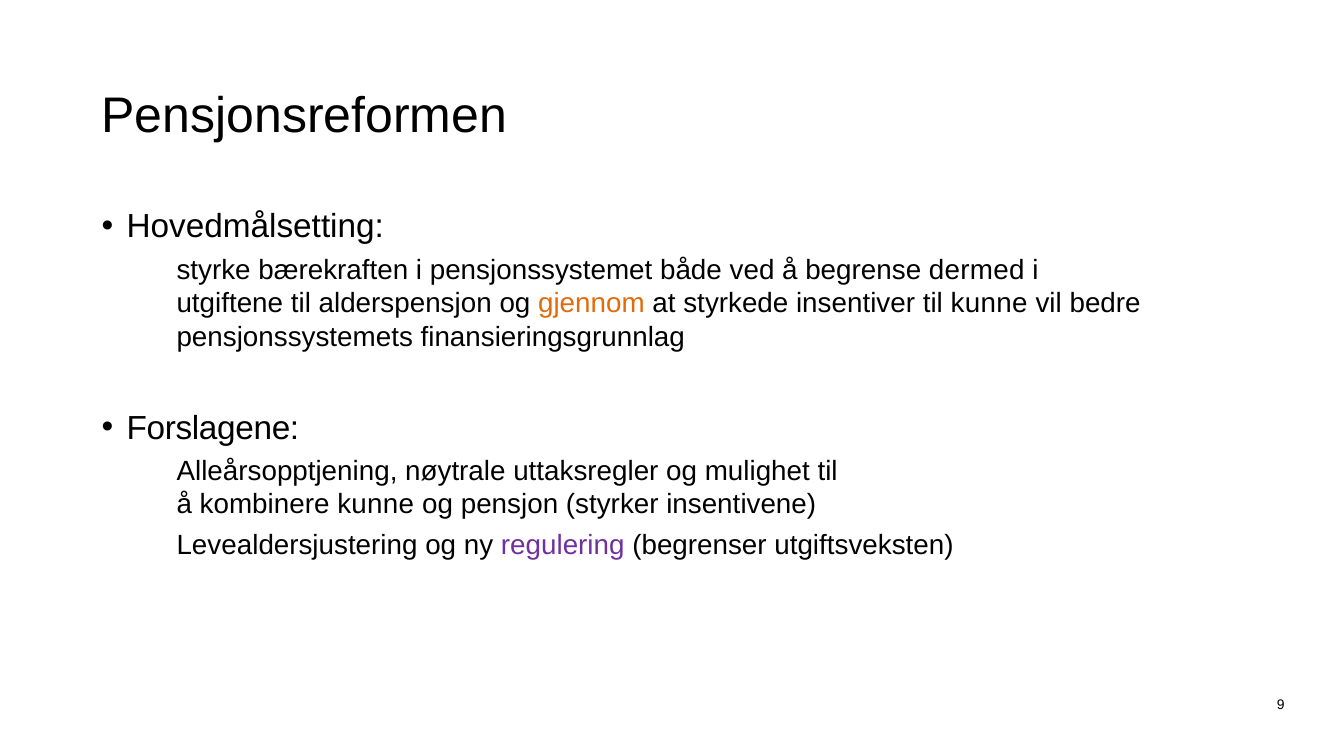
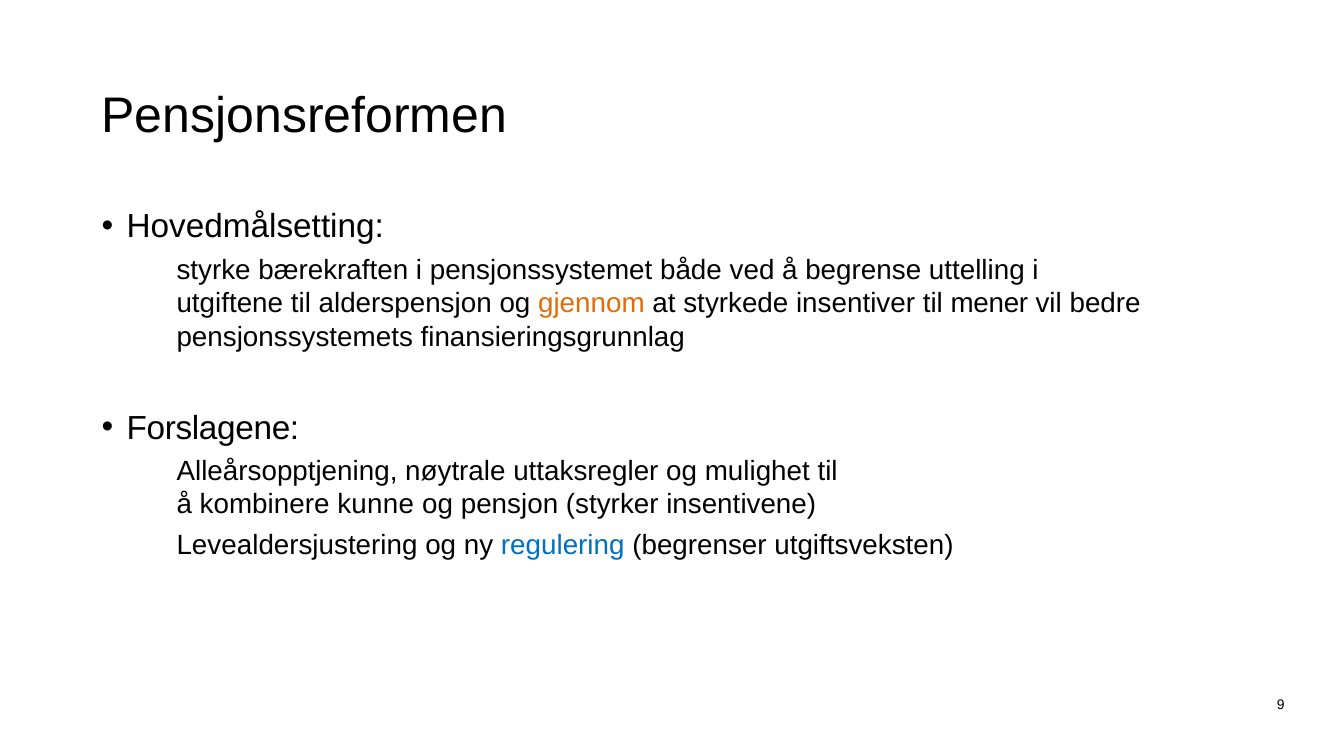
dermed: dermed -> uttelling
til kunne: kunne -> mener
regulering colour: purple -> blue
